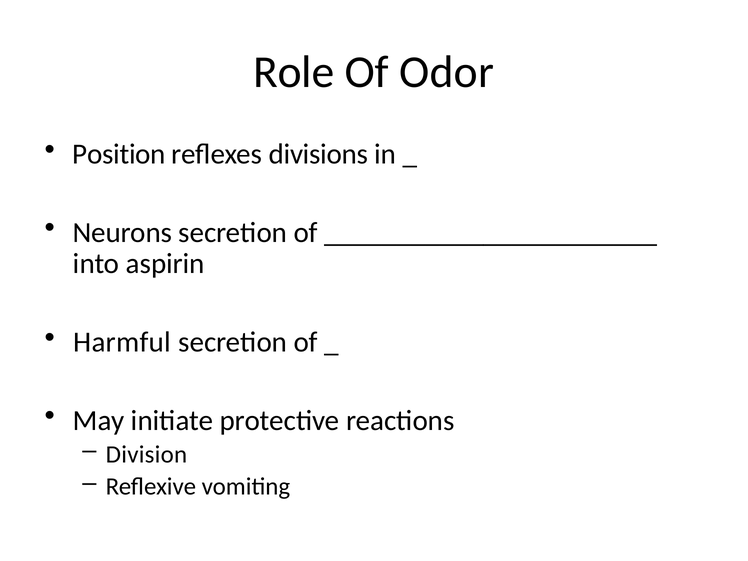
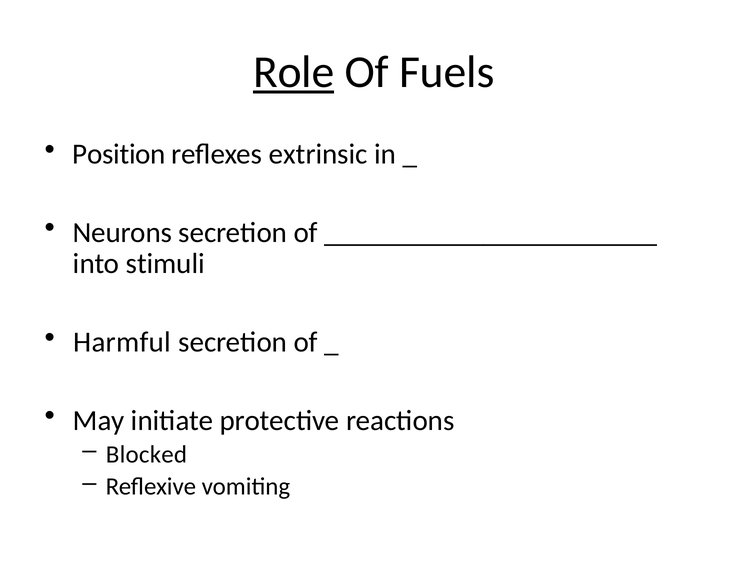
Role underline: none -> present
Odor: Odor -> Fuels
divisions: divisions -> extrinsic
aspirin: aspirin -> stimuli
Division: Division -> Blocked
